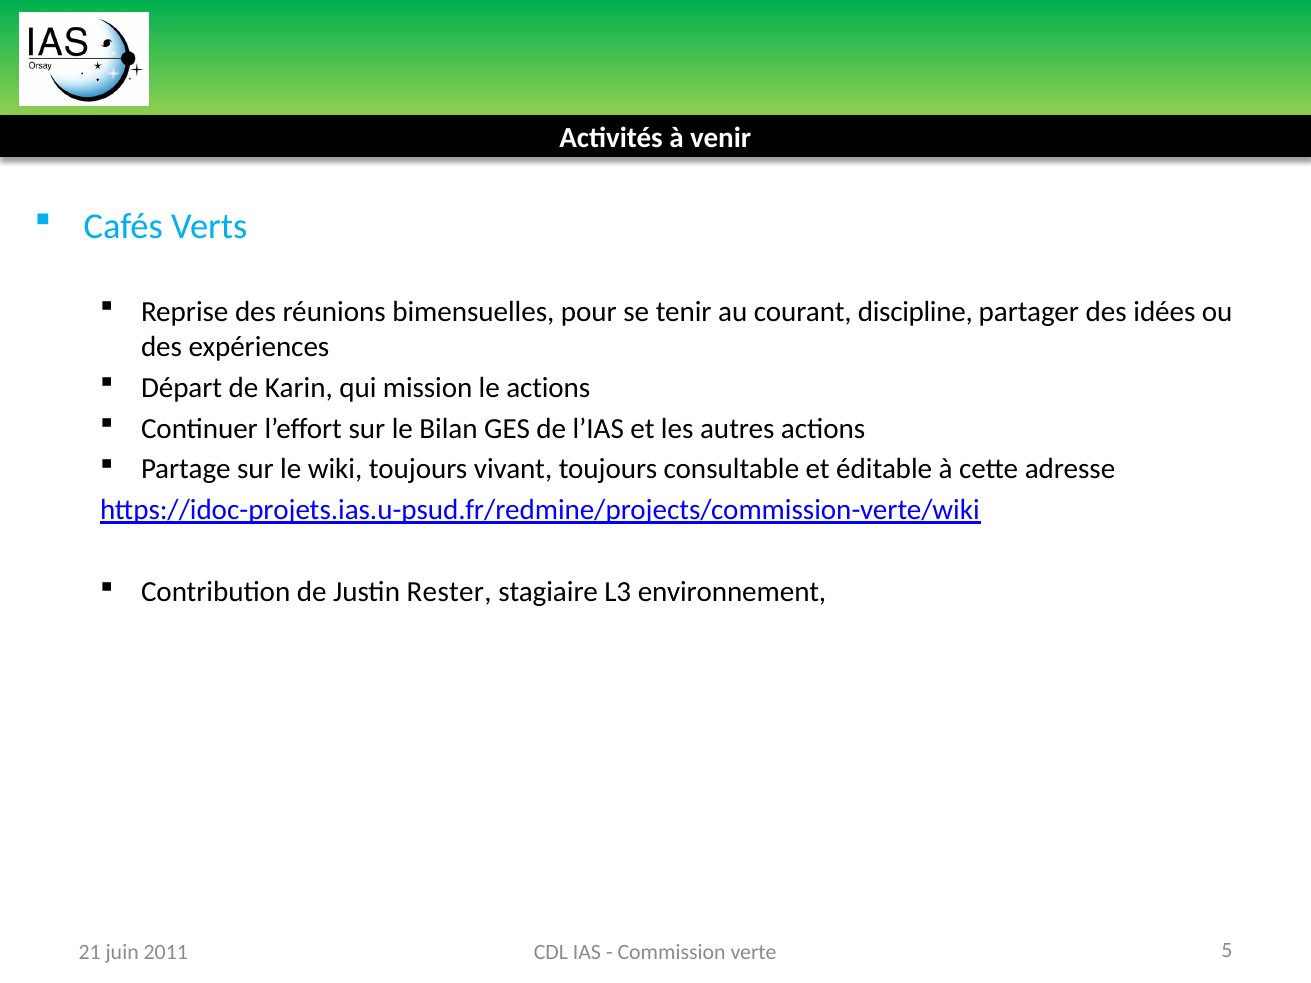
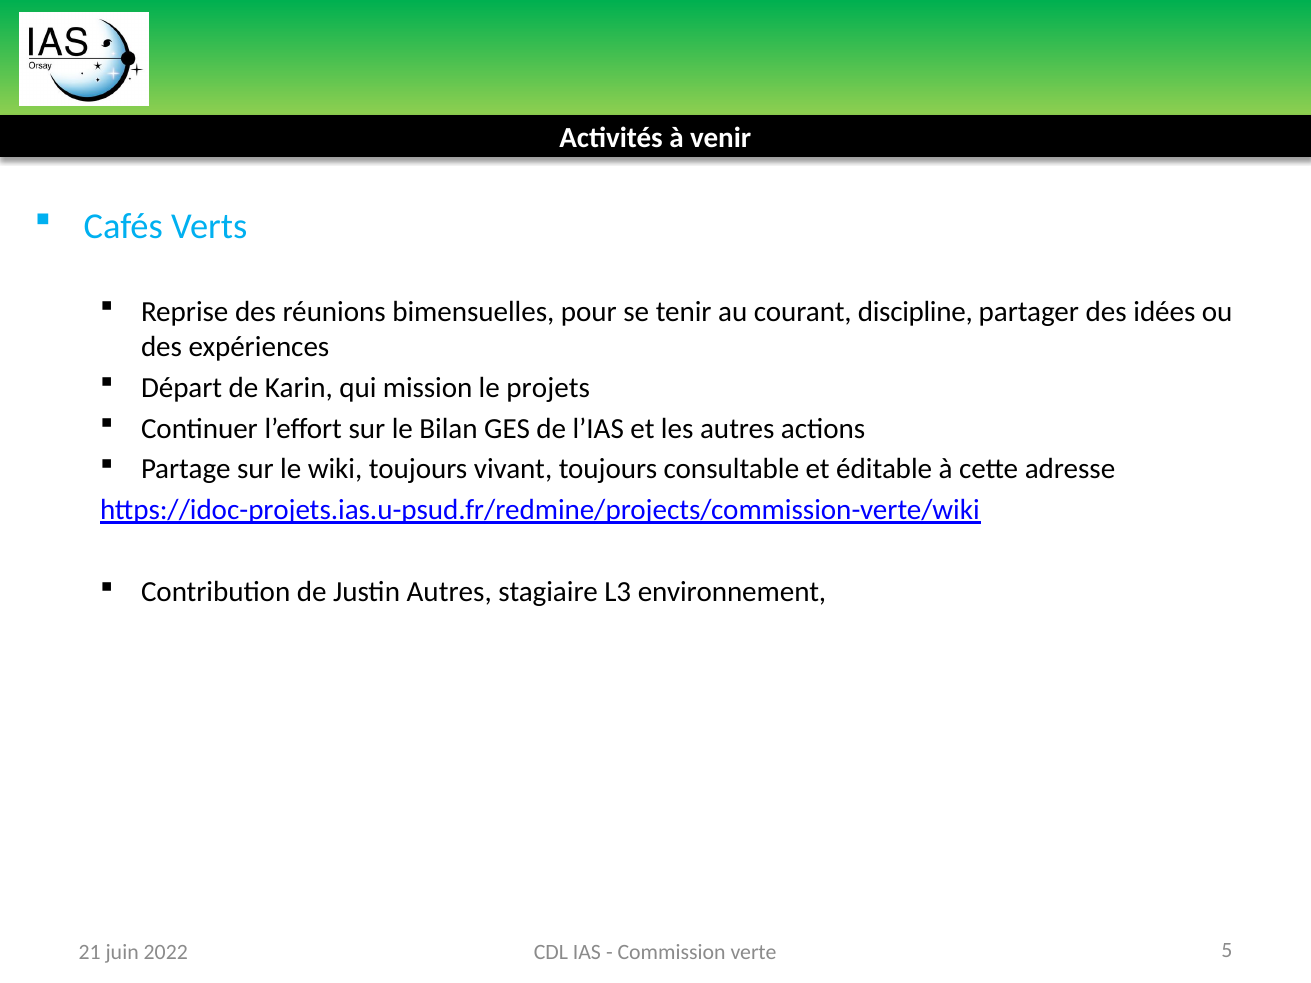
le actions: actions -> projets
Justin Rester: Rester -> Autres
2011: 2011 -> 2022
